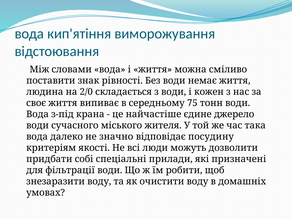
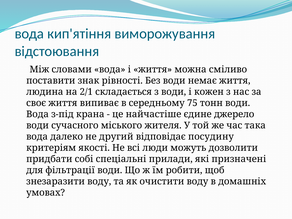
2/0: 2/0 -> 2/1
значно: значно -> другий
